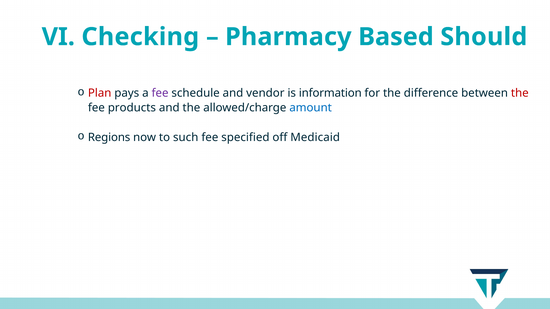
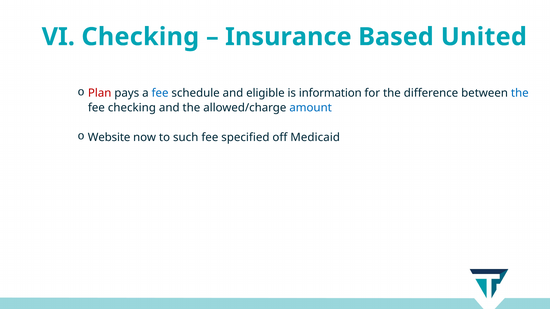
Pharmacy: Pharmacy -> Insurance
Should: Should -> United
fee at (160, 93) colour: purple -> blue
vendor: vendor -> eligible
the at (520, 93) colour: red -> blue
fee products: products -> checking
Regions: Regions -> Website
